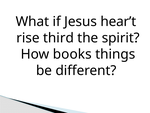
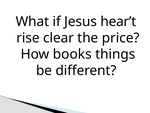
third: third -> clear
spirit: spirit -> price
